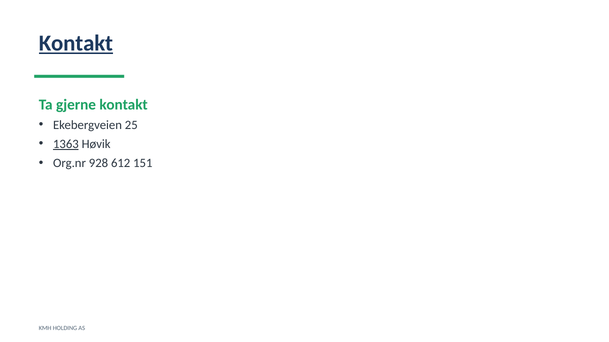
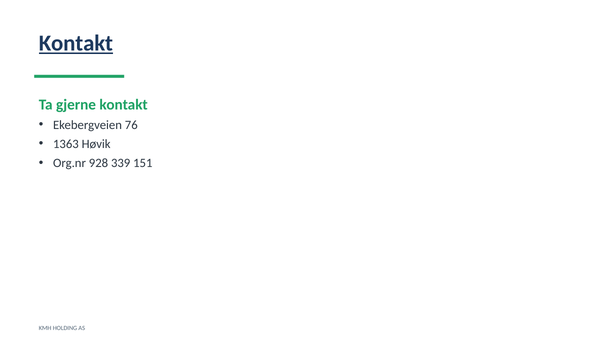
25: 25 -> 76
1363 underline: present -> none
612: 612 -> 339
